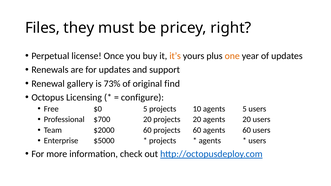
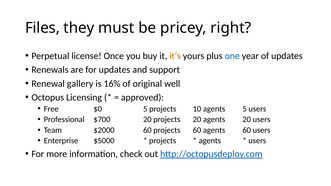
one colour: orange -> blue
73%: 73% -> 16%
find: find -> well
configure: configure -> approved
